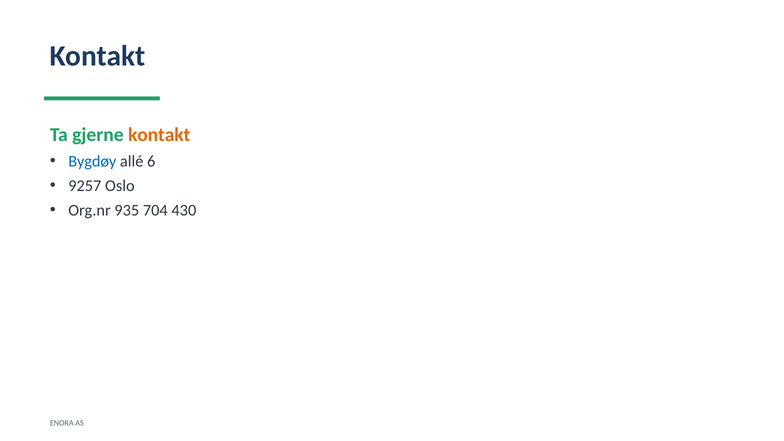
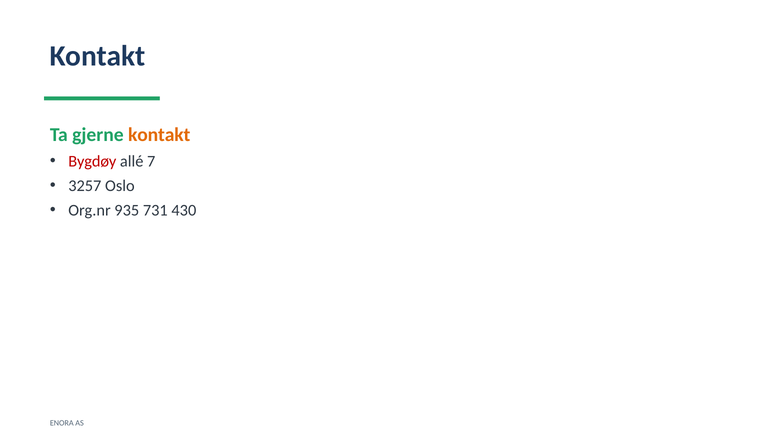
Bygdøy colour: blue -> red
6: 6 -> 7
9257: 9257 -> 3257
704: 704 -> 731
